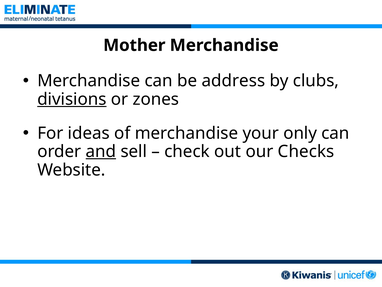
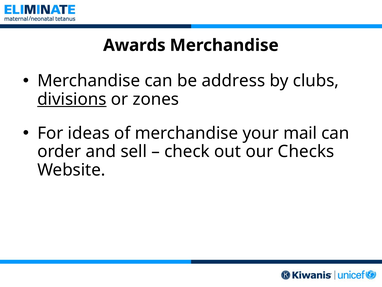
Mother: Mother -> Awards
only: only -> mail
and underline: present -> none
